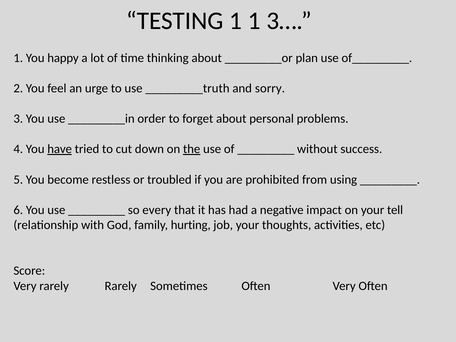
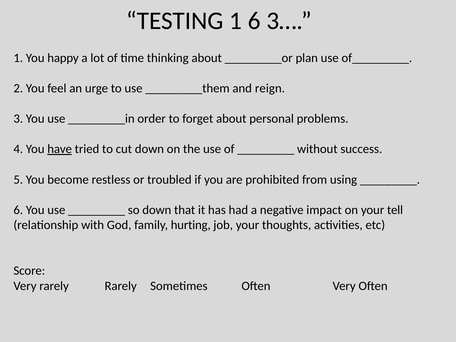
1 1: 1 -> 6
_________truth: _________truth -> _________them
sorry: sorry -> reign
the underline: present -> none
so every: every -> down
